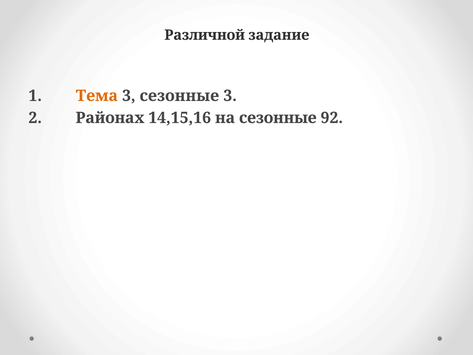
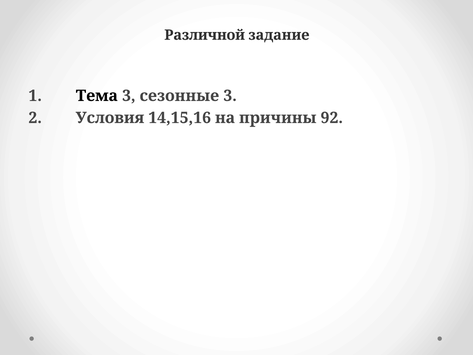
Тема colour: orange -> black
Районах: Районах -> Условия
на сезонные: сезонные -> причины
